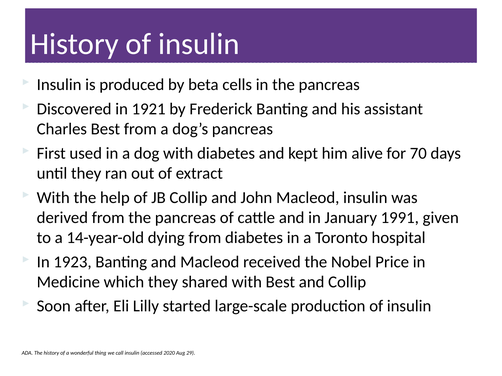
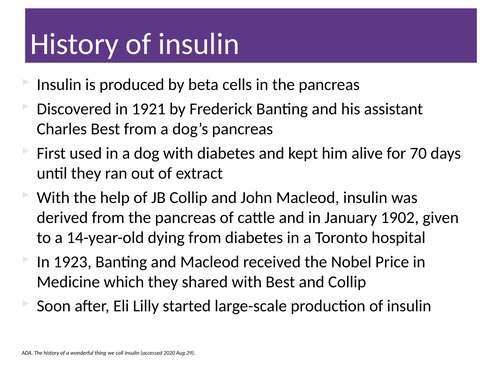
1991: 1991 -> 1902
